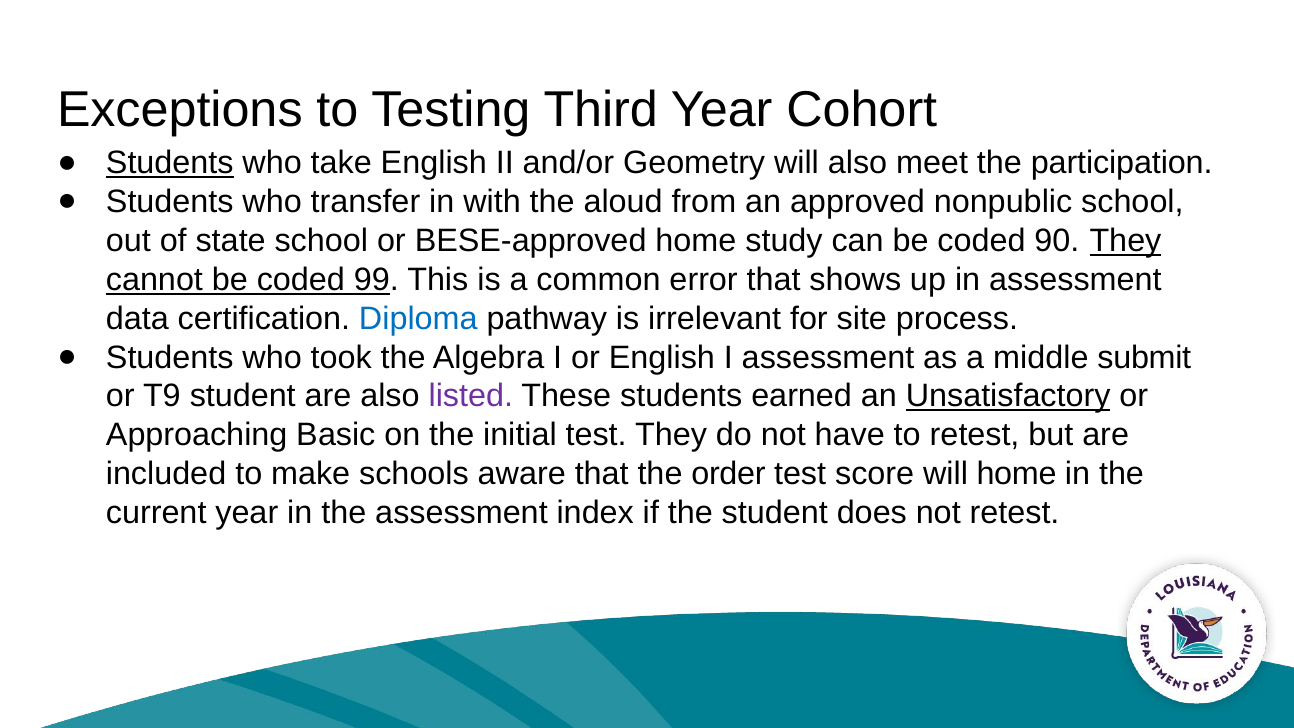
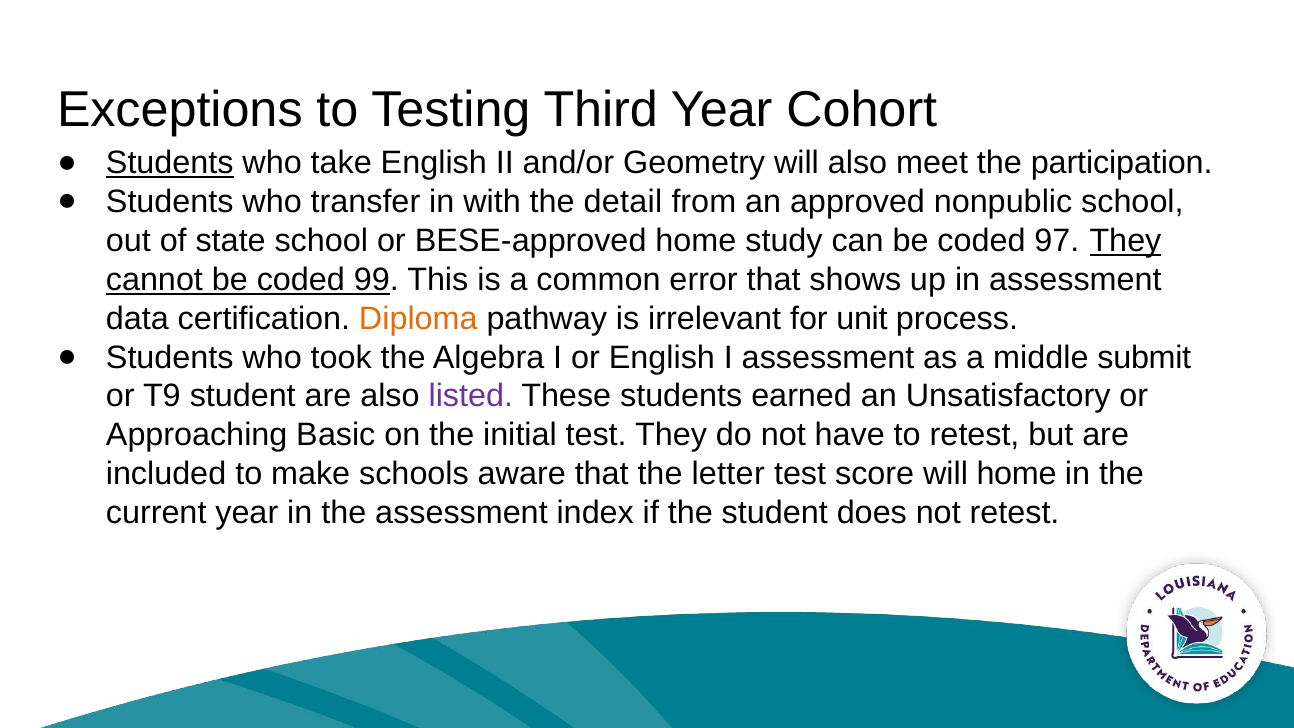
aloud: aloud -> detail
90: 90 -> 97
Diploma colour: blue -> orange
site: site -> unit
Unsatisfactory underline: present -> none
order: order -> letter
